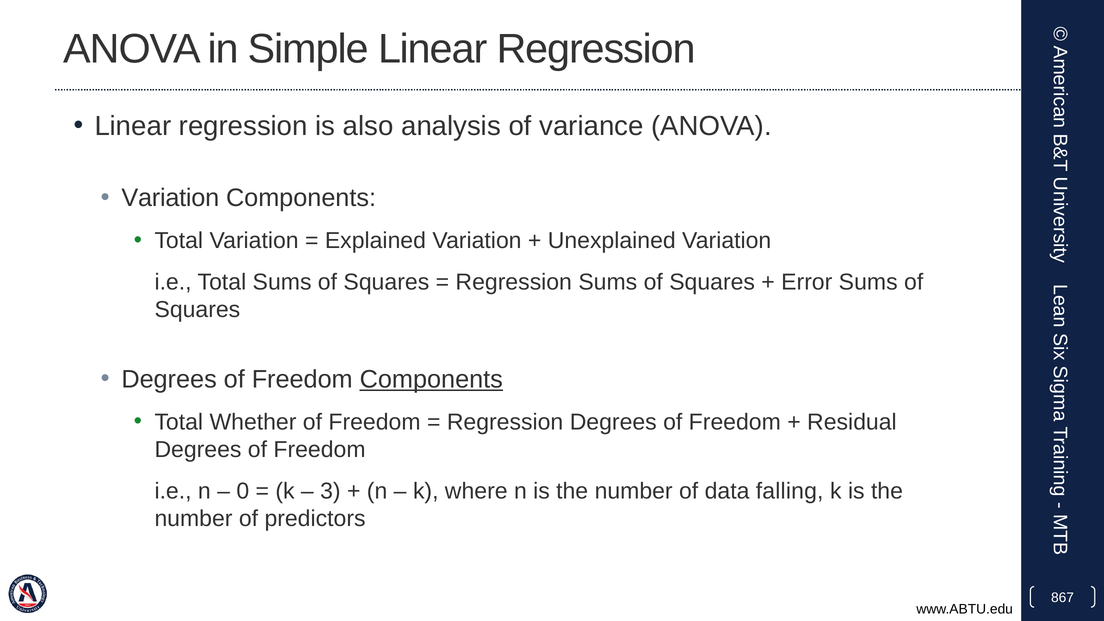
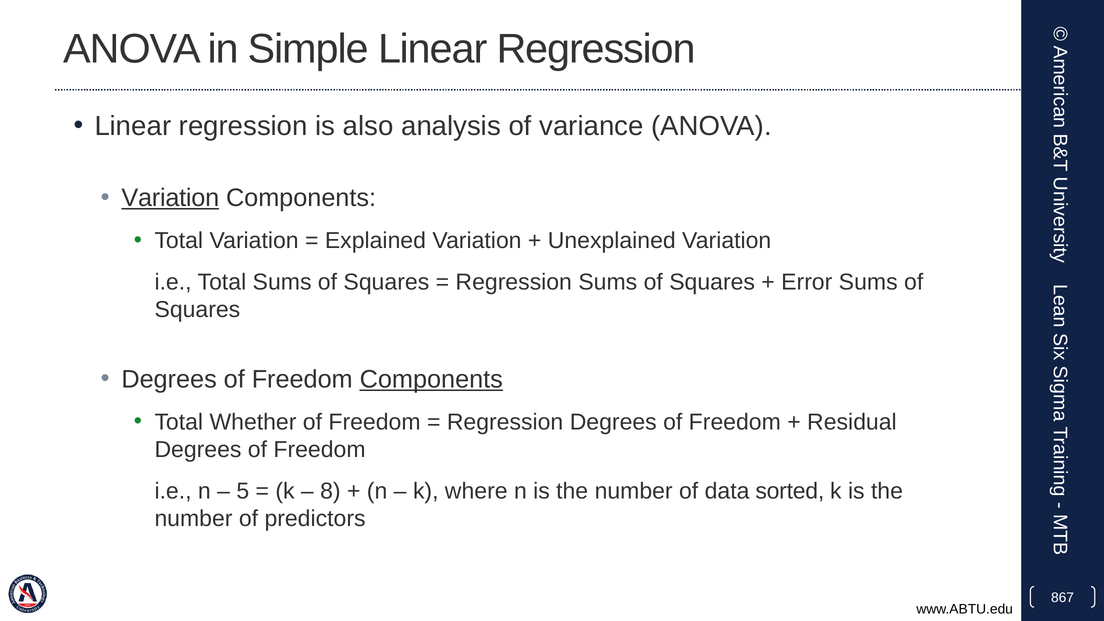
Variation at (170, 198) underline: none -> present
0: 0 -> 5
3: 3 -> 8
falling: falling -> sorted
